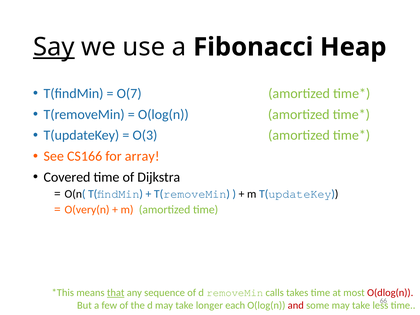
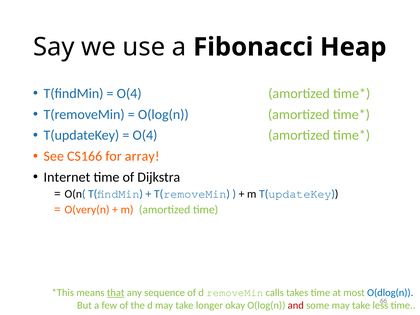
Say underline: present -> none
O(7 at (129, 93): O(7 -> O(4
O(3 at (145, 135): O(3 -> O(4
Covered: Covered -> Internet
O(dlog(n colour: red -> blue
each: each -> okay
